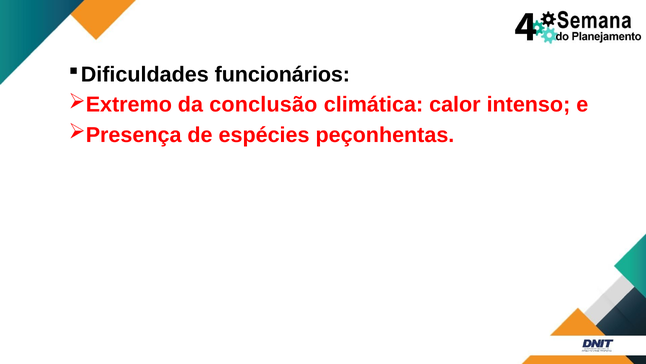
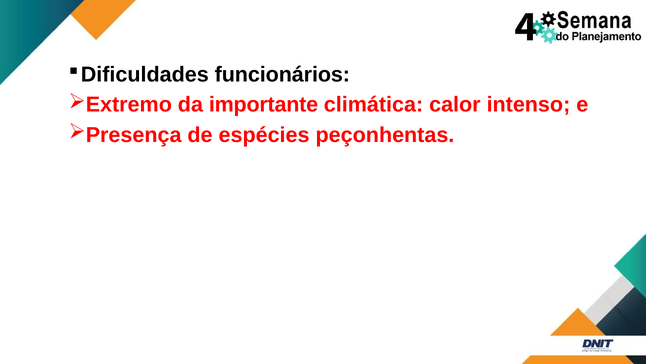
conclusão: conclusão -> importante
